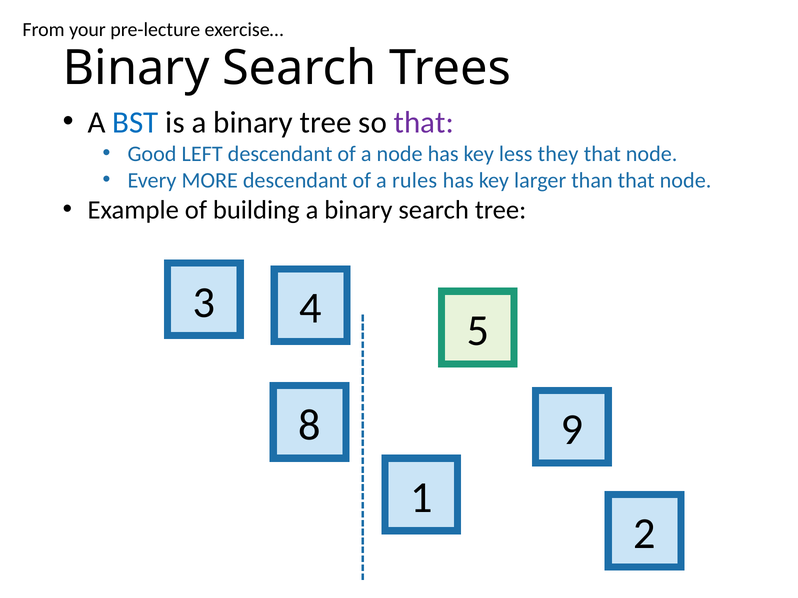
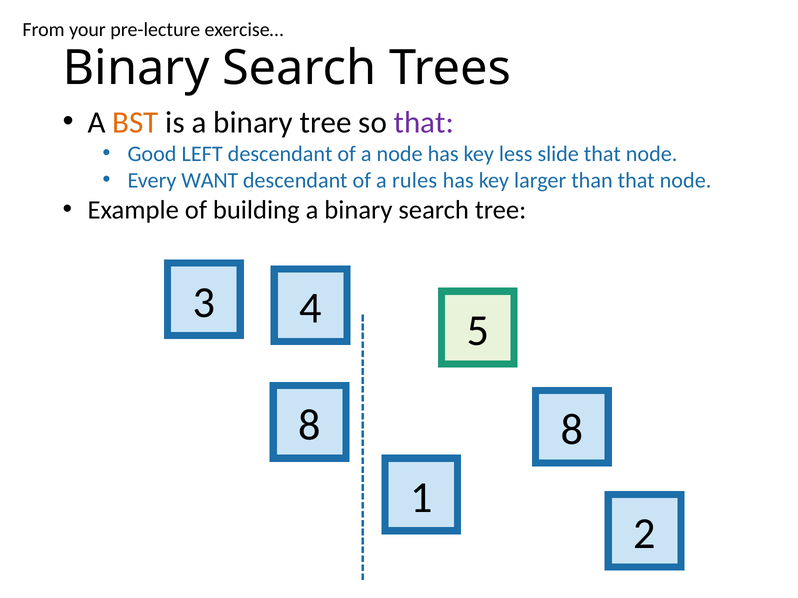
BST colour: blue -> orange
they: they -> slide
MORE: MORE -> WANT
8 9: 9 -> 8
